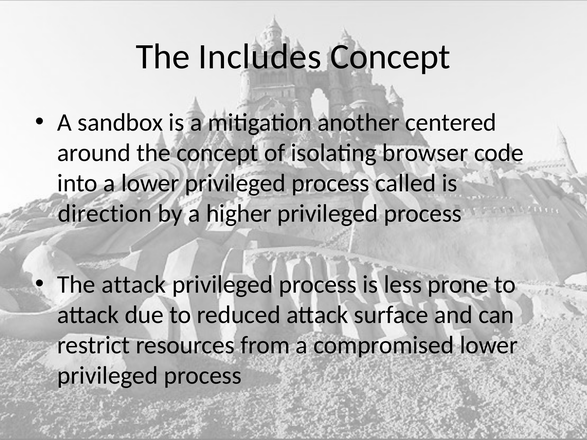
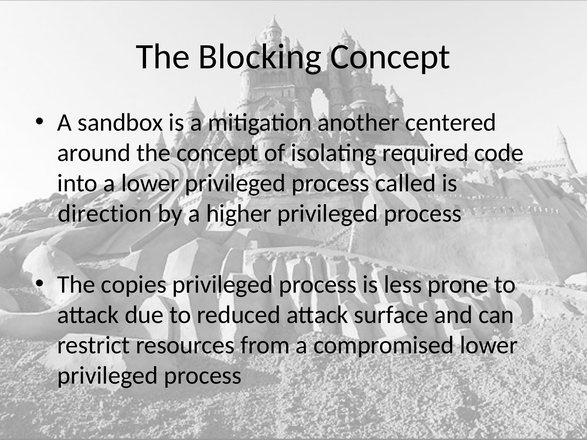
Includes: Includes -> Blocking
browser: browser -> required
The attack: attack -> copies
